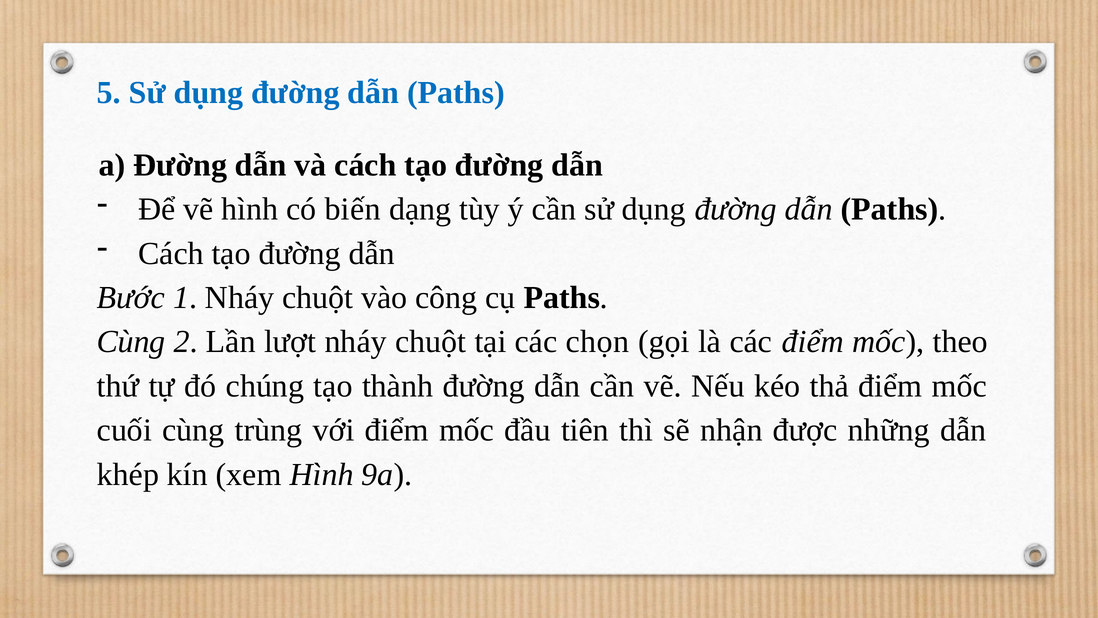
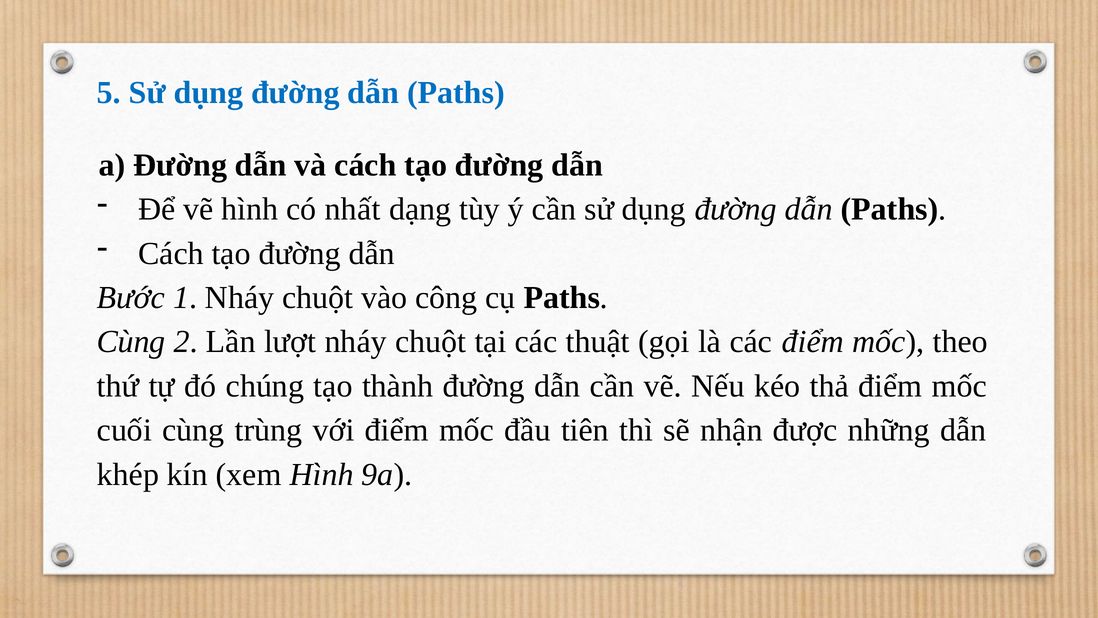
biến: biến -> nhất
chọn: chọn -> thuật
